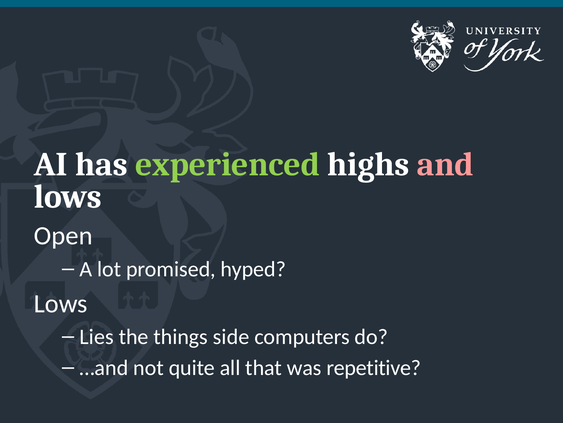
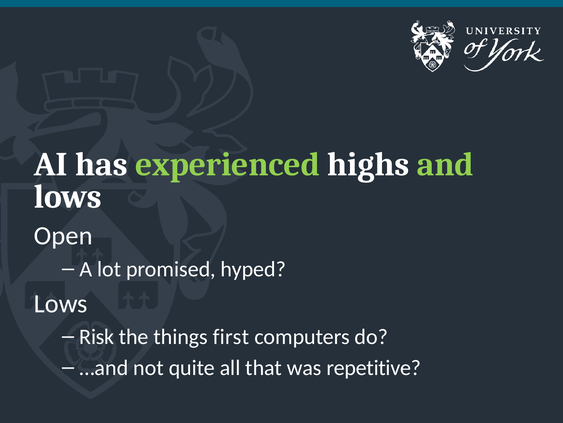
and colour: pink -> light green
Lies: Lies -> Risk
side: side -> first
